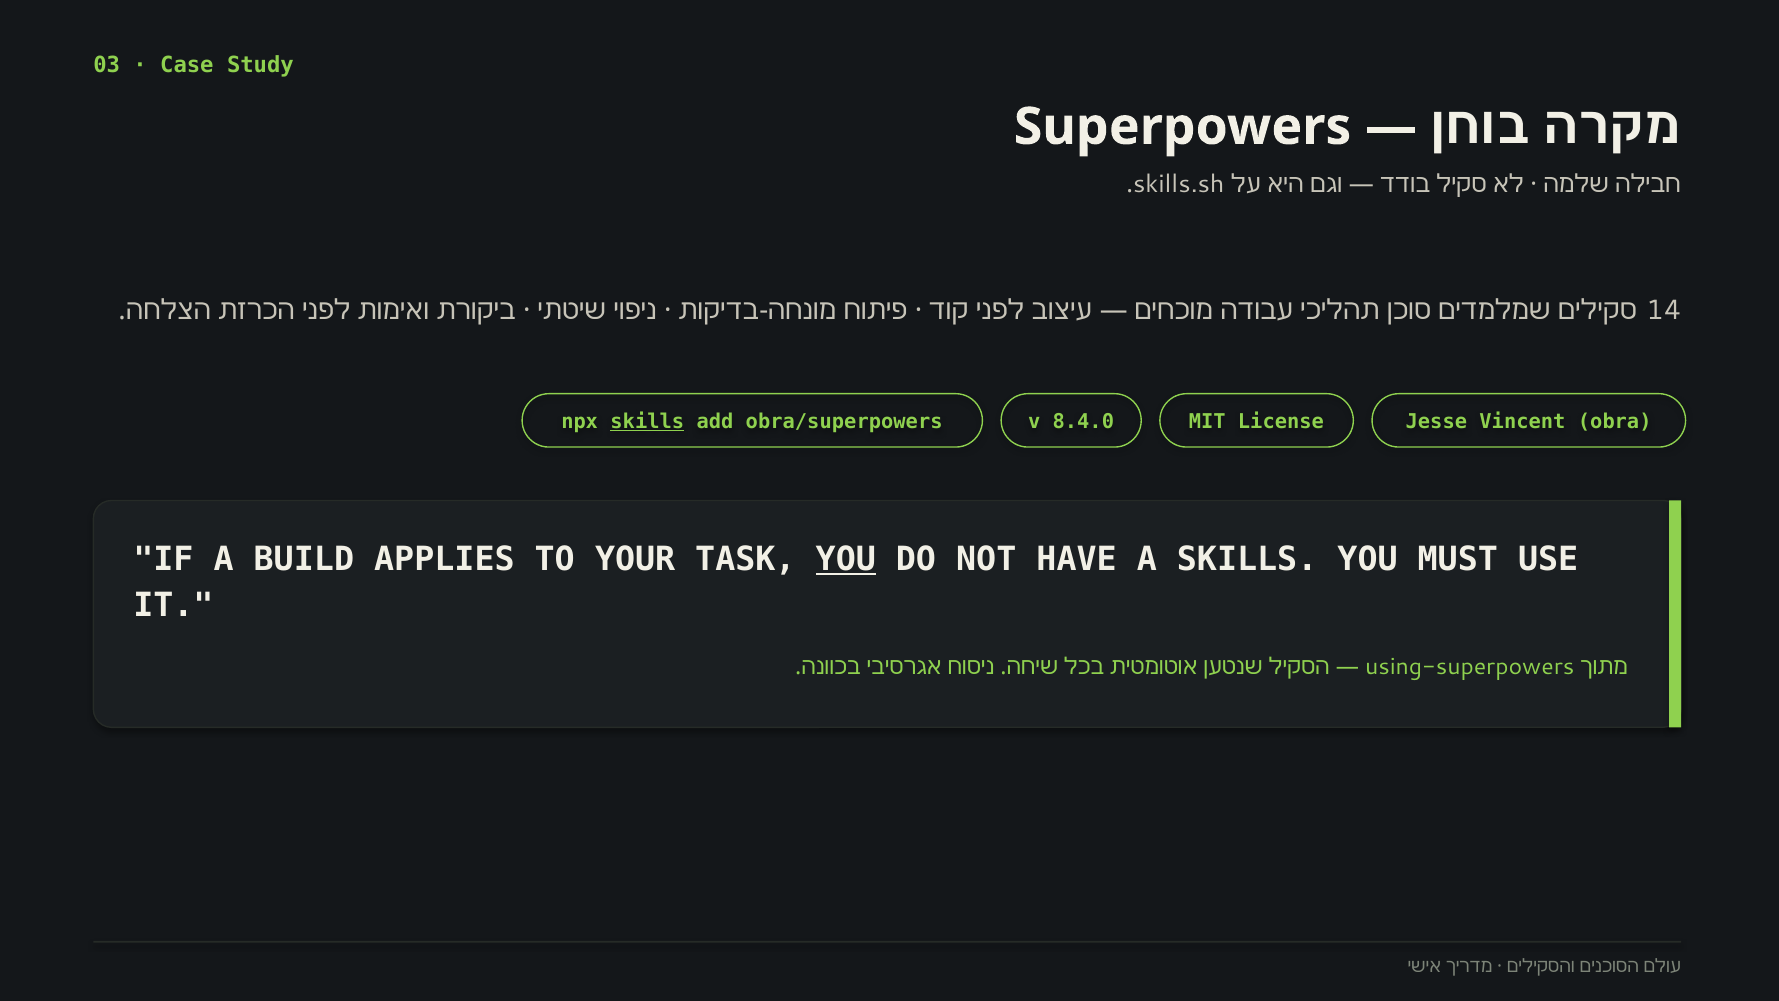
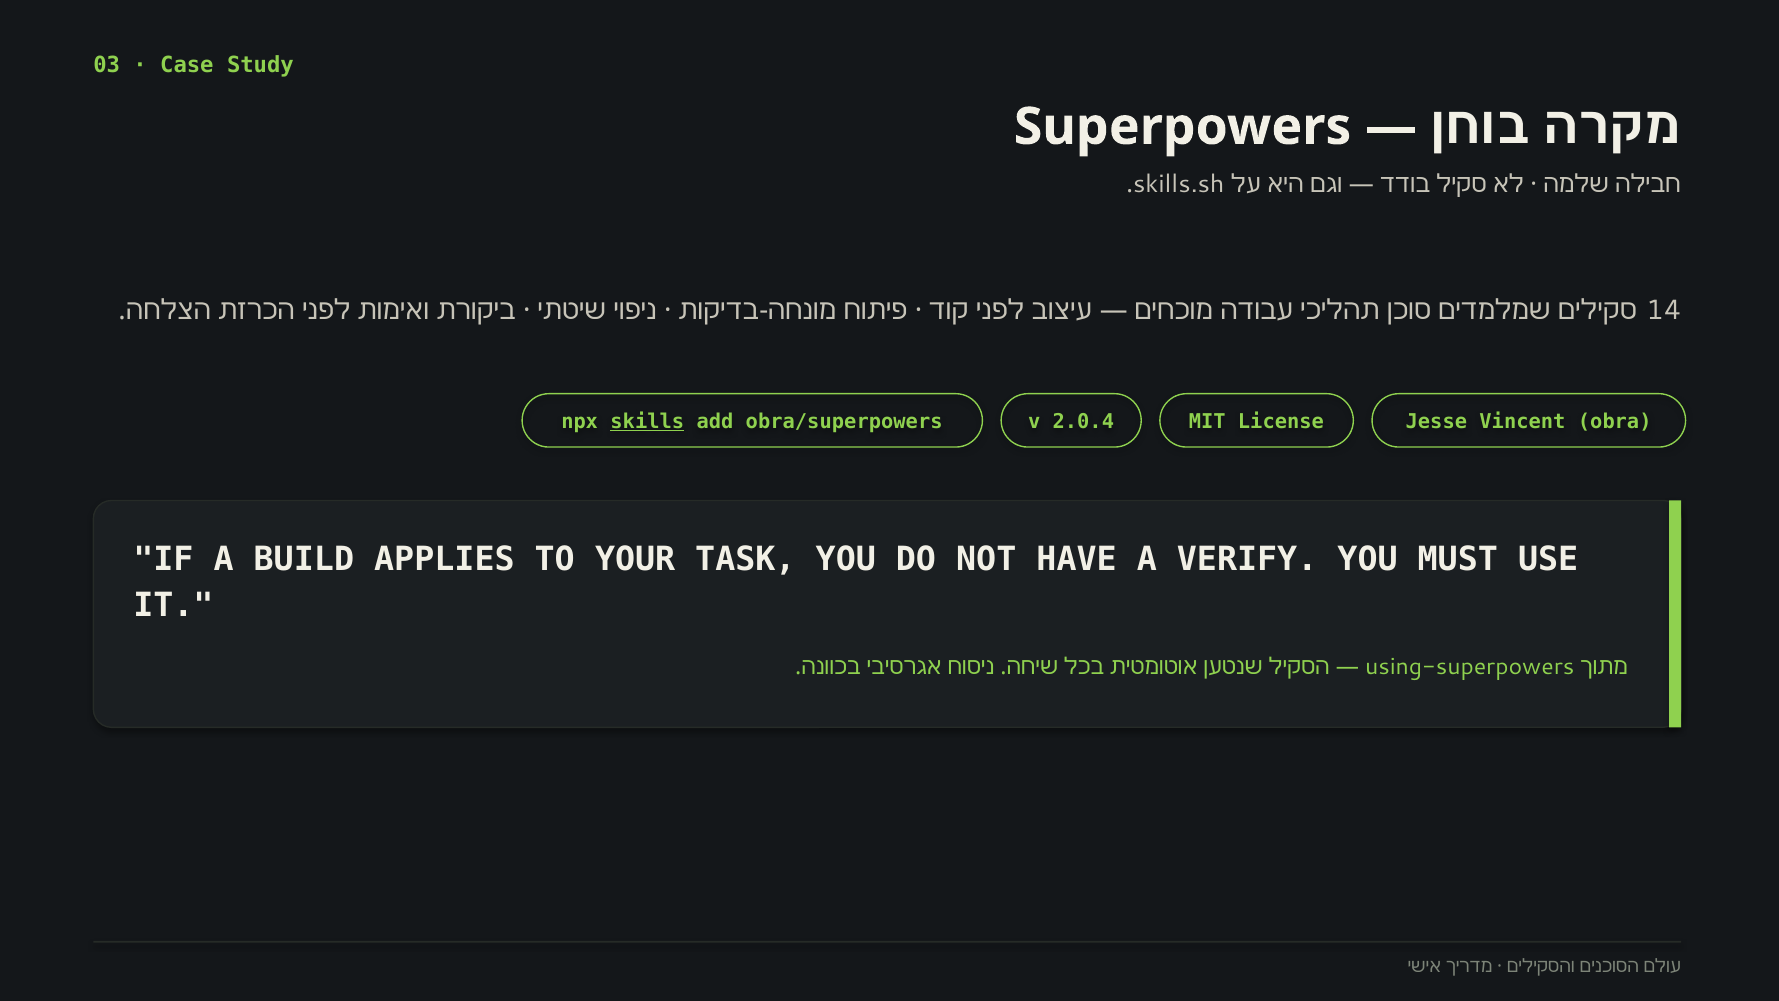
8.4.0: 8.4.0 -> 2.0.4
YOU at (846, 559) underline: present -> none
A SKILLS: SKILLS -> VERIFY
